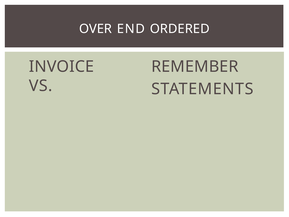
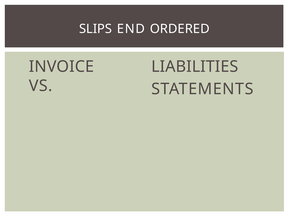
OVER: OVER -> SLIPS
REMEMBER: REMEMBER -> LIABILITIES
